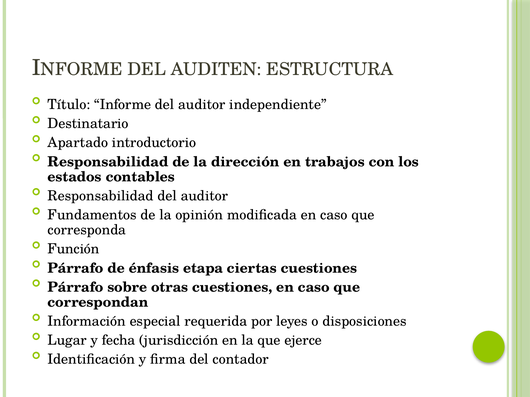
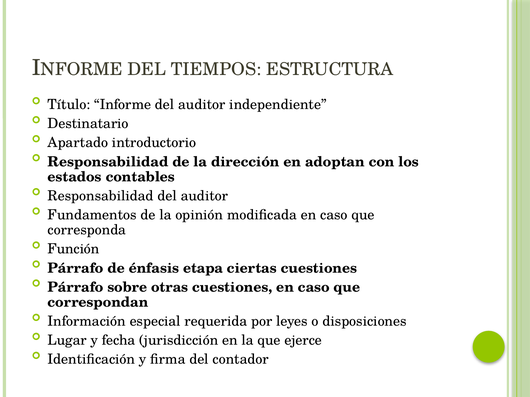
AUDITEN: AUDITEN -> TIEMPOS
trabajos: trabajos -> adoptan
